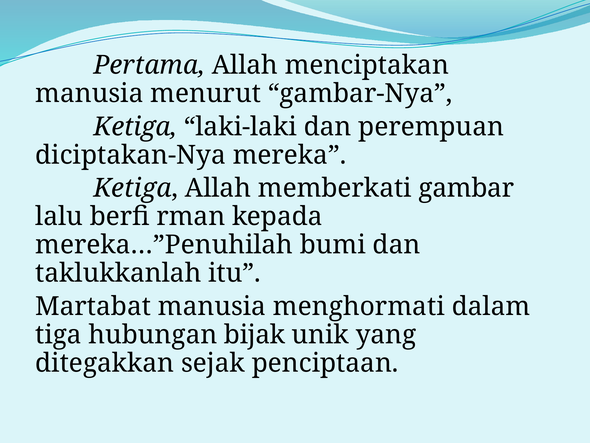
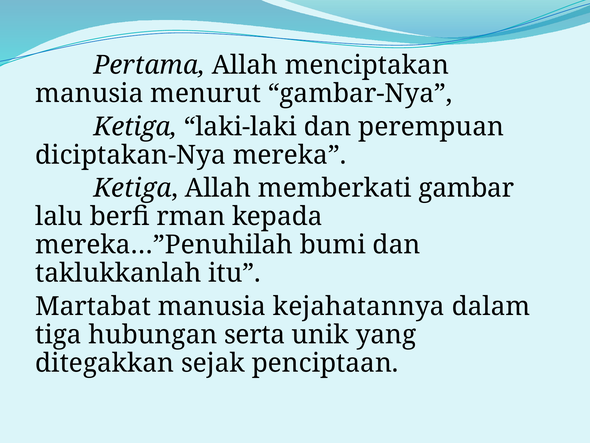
menghormati: menghormati -> kejahatannya
bijak: bijak -> serta
